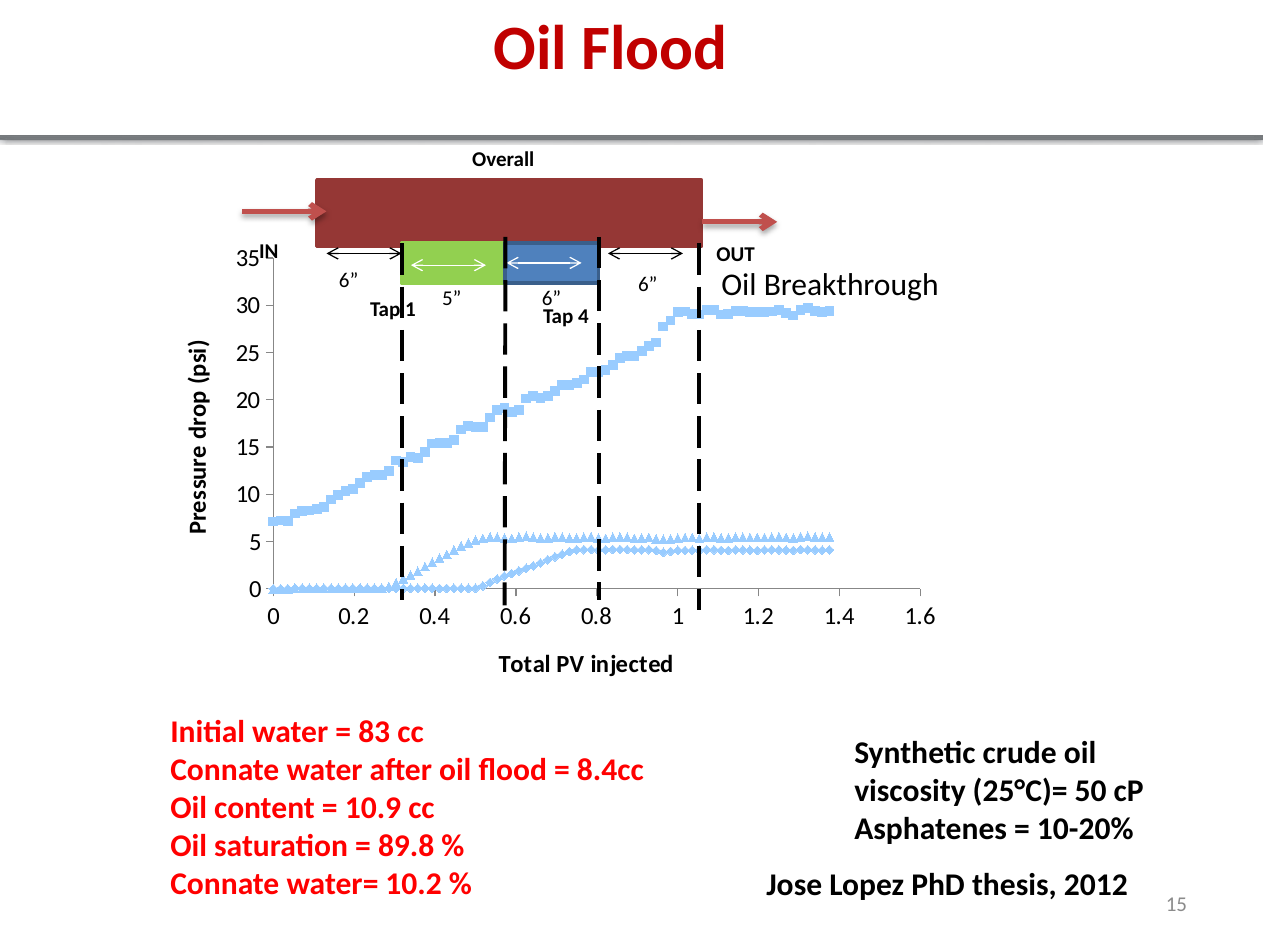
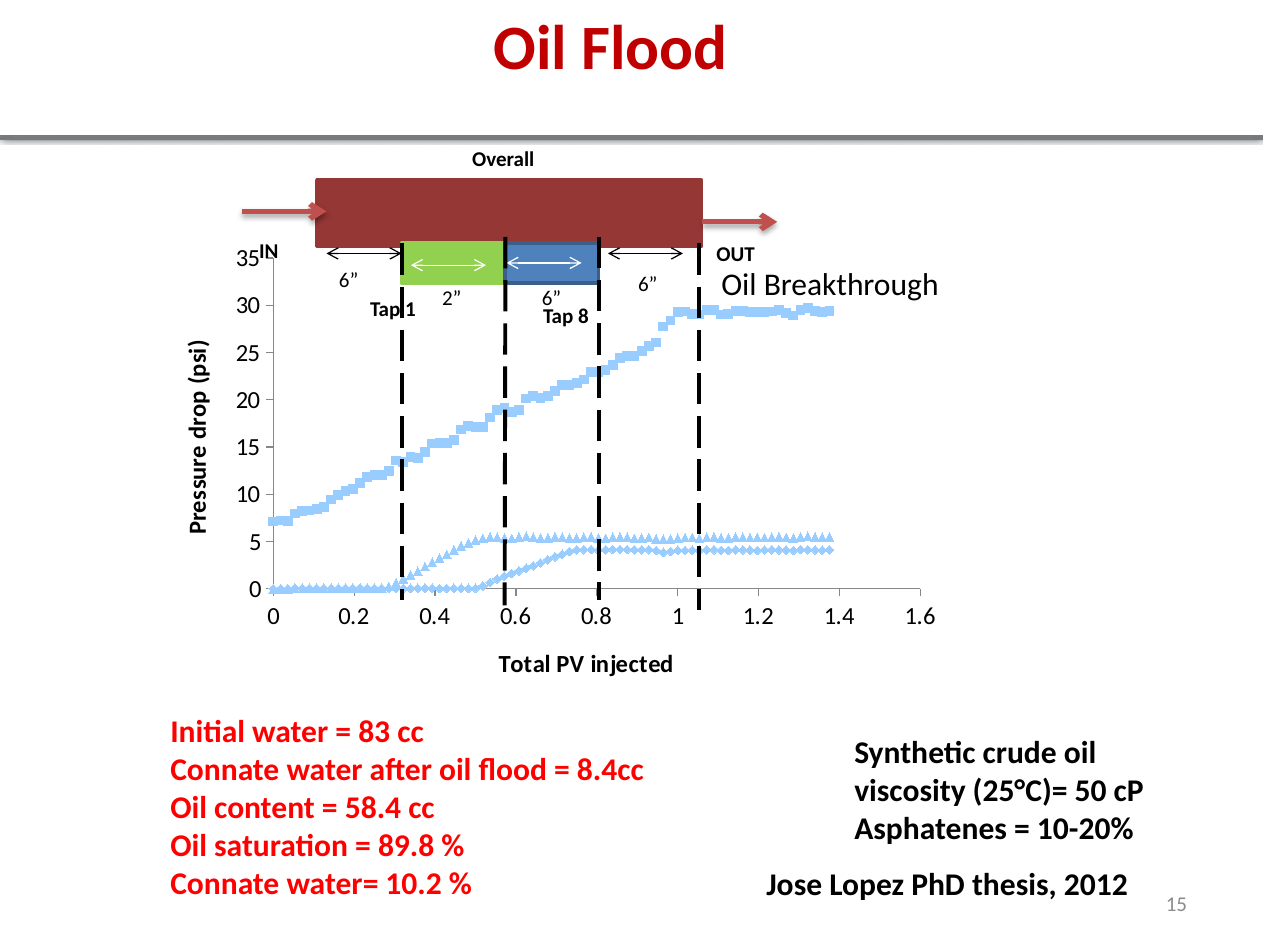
5 at (452, 298): 5 -> 2
4: 4 -> 8
10.9: 10.9 -> 58.4
